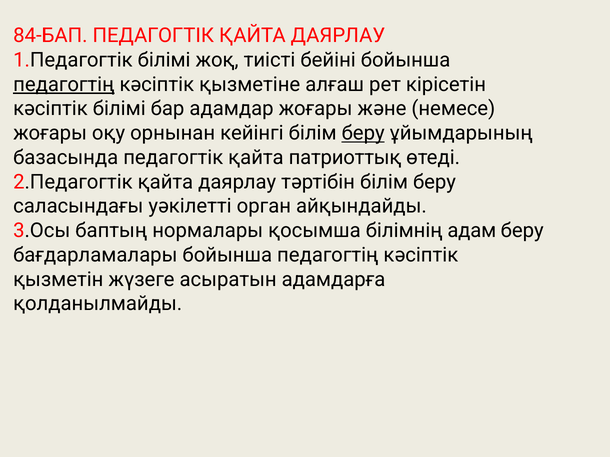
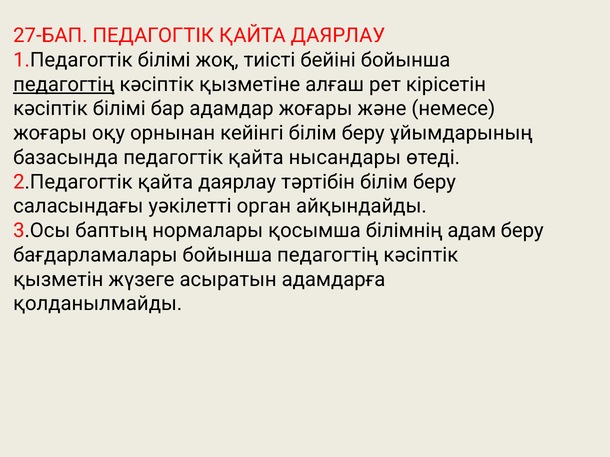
84-БАП: 84-БАП -> 27-БАП
беру at (363, 133) underline: present -> none
патриоттық: патриоттық -> нысандары
